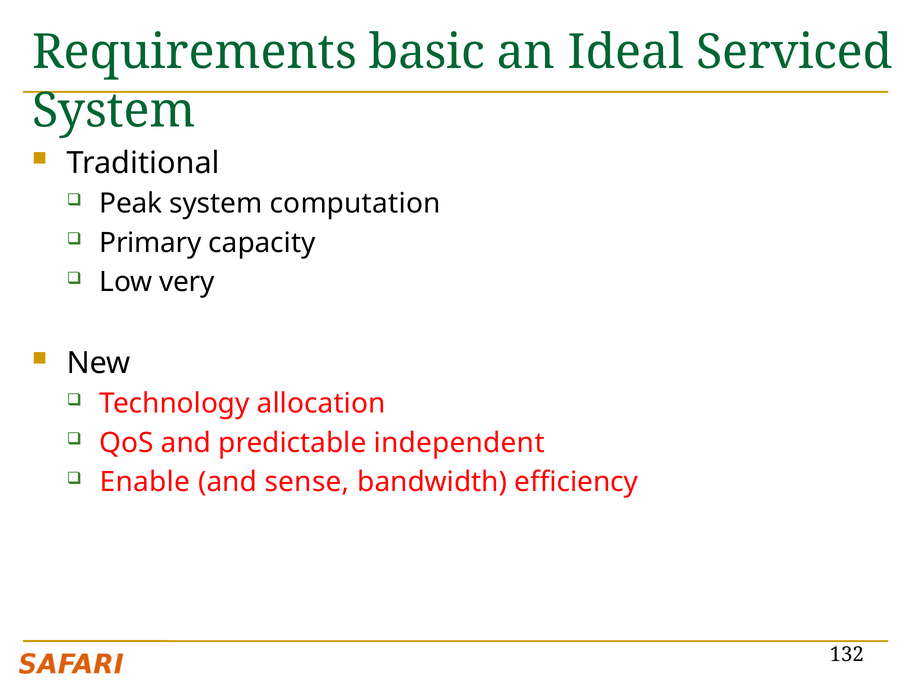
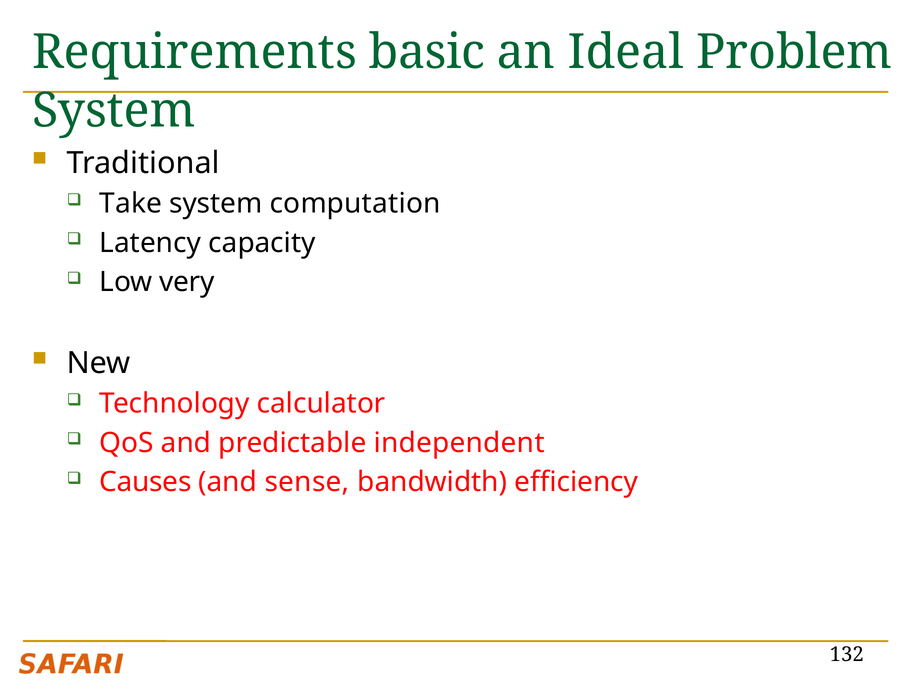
Serviced: Serviced -> Problem
Peak: Peak -> Take
Primary: Primary -> Latency
allocation: allocation -> calculator
Enable: Enable -> Causes
